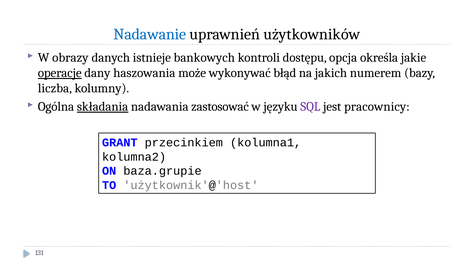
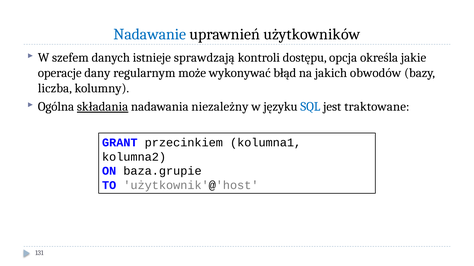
obrazy: obrazy -> szefem
bankowych: bankowych -> sprawdzają
operacje underline: present -> none
haszowania: haszowania -> regularnym
numerem: numerem -> obwodów
zastosować: zastosować -> niezależny
SQL colour: purple -> blue
pracownicy: pracownicy -> traktowane
